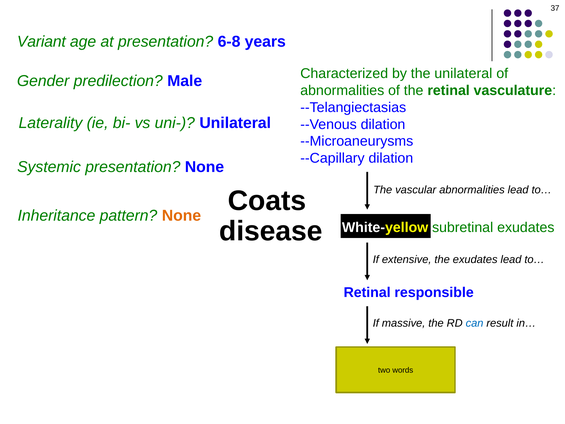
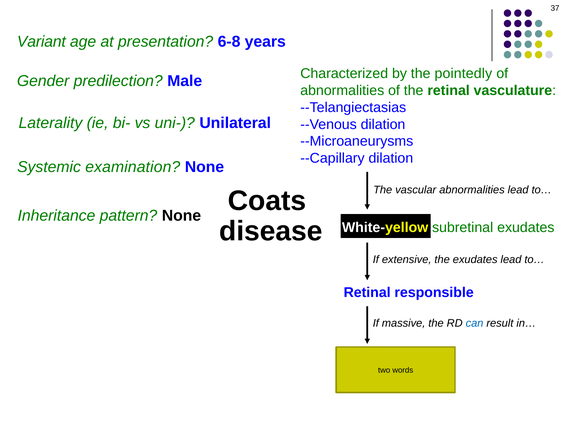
the unilateral: unilateral -> pointedly
Systemic presentation: presentation -> examination
None at (181, 216) colour: orange -> black
